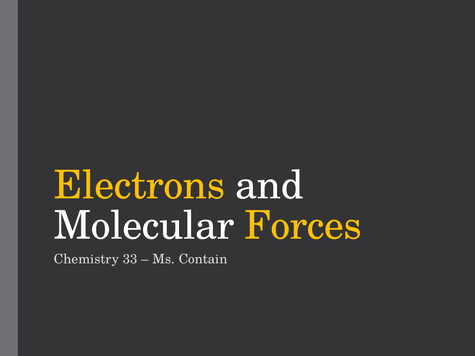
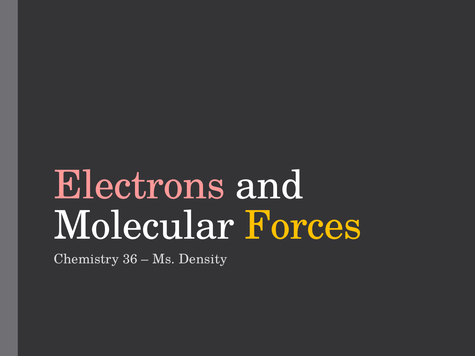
Electrons colour: yellow -> pink
33: 33 -> 36
Contain: Contain -> Density
